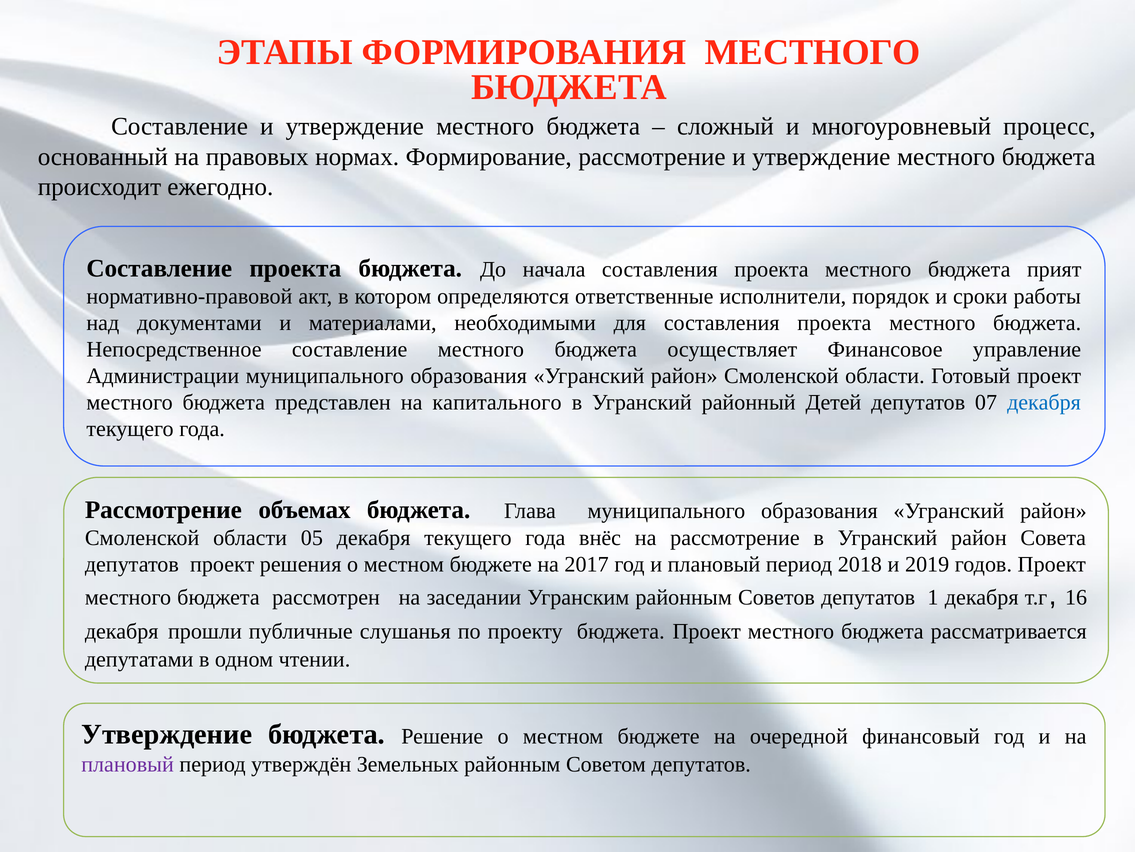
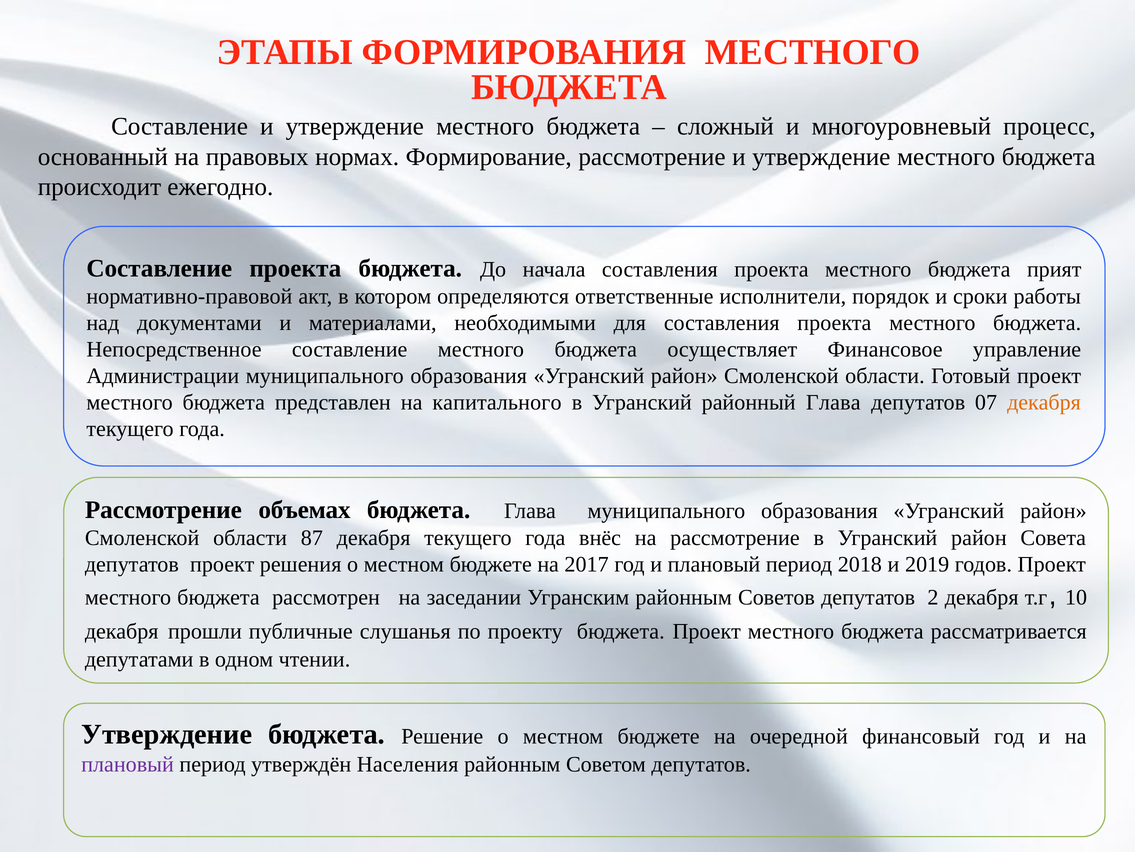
районный Детей: Детей -> Глава
декабря at (1044, 402) colour: blue -> orange
05: 05 -> 87
1: 1 -> 2
16: 16 -> 10
Земельных: Земельных -> Населения
